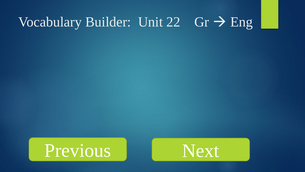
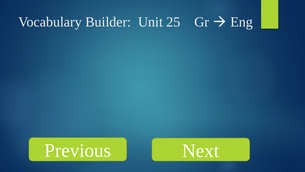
22: 22 -> 25
